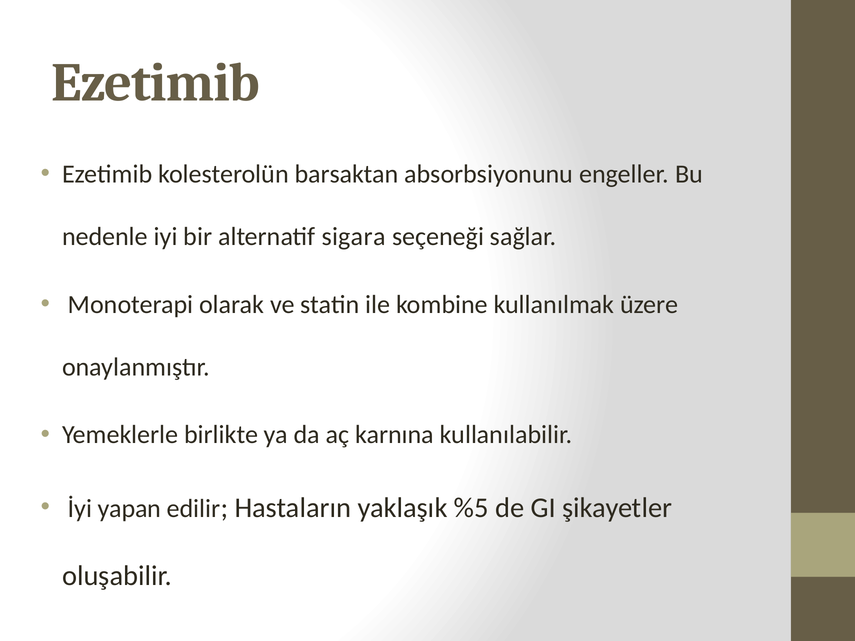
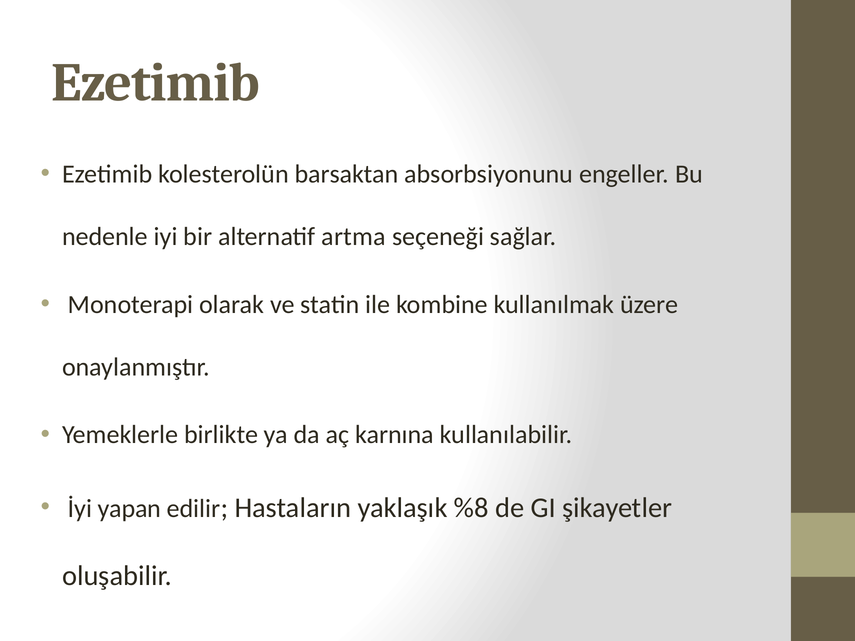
sigara: sigara -> artma
%5: %5 -> %8
